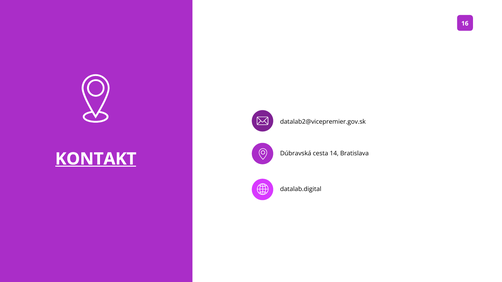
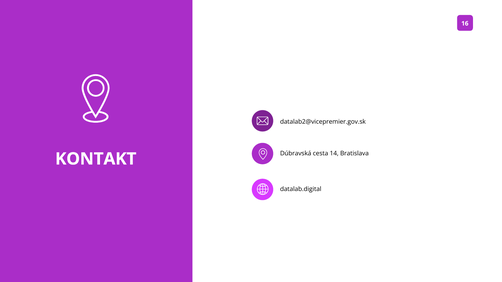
KONTAKT underline: present -> none
